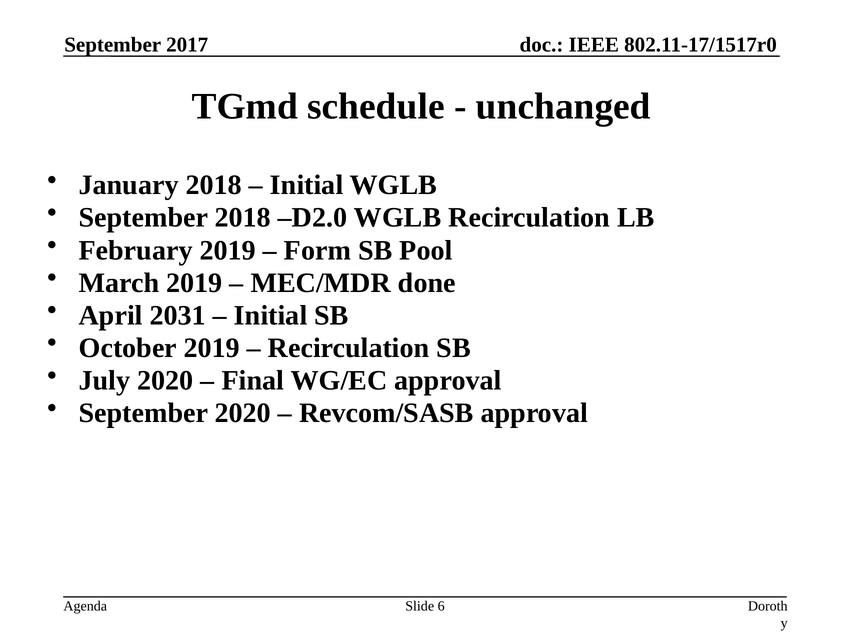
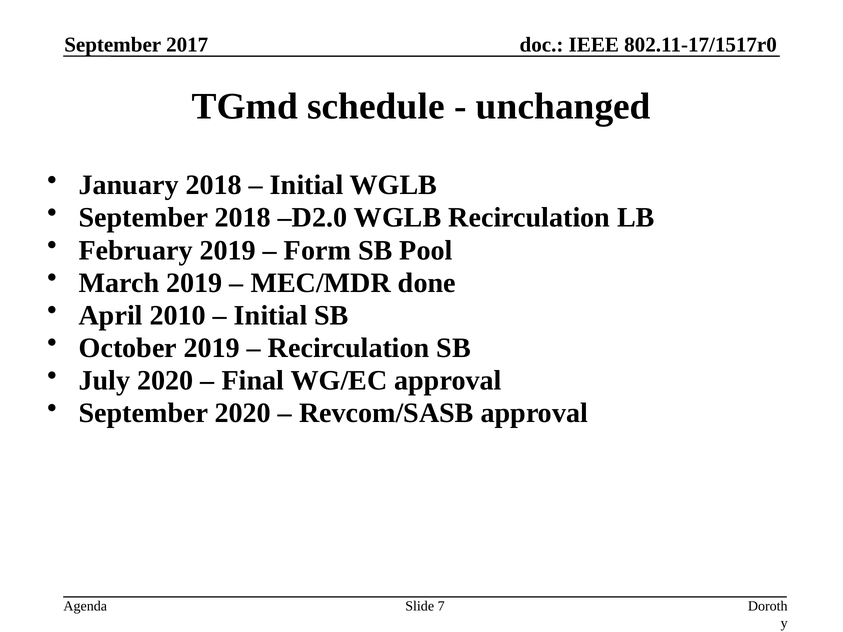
2031: 2031 -> 2010
6: 6 -> 7
